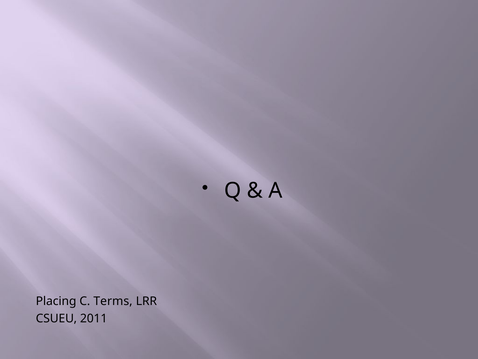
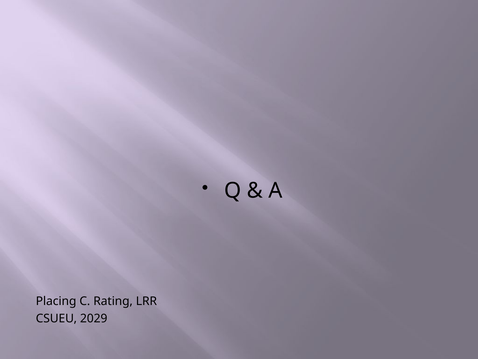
Terms: Terms -> Rating
2011: 2011 -> 2029
